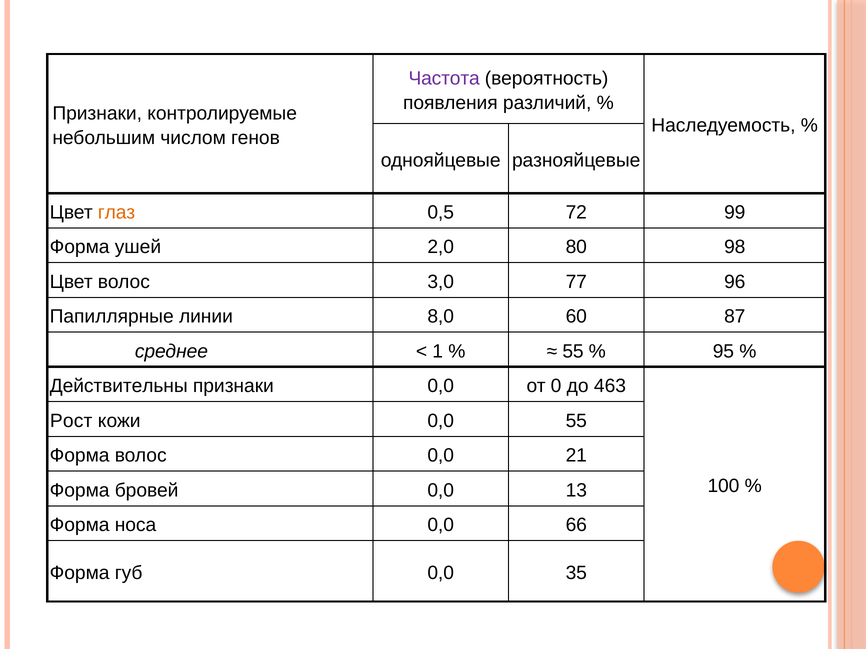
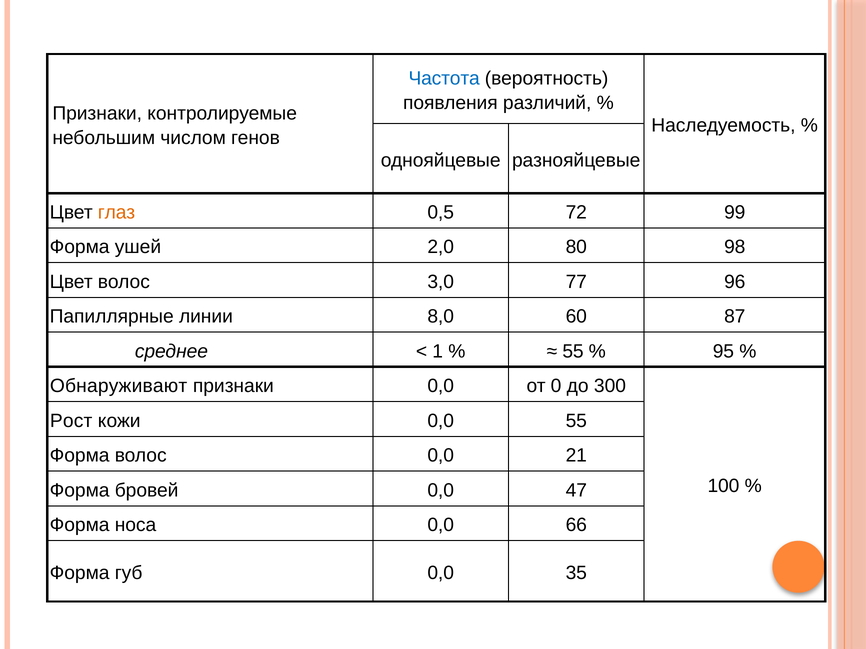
Частота colour: purple -> blue
Действительны: Действительны -> Обнаруживают
463: 463 -> 300
13: 13 -> 47
